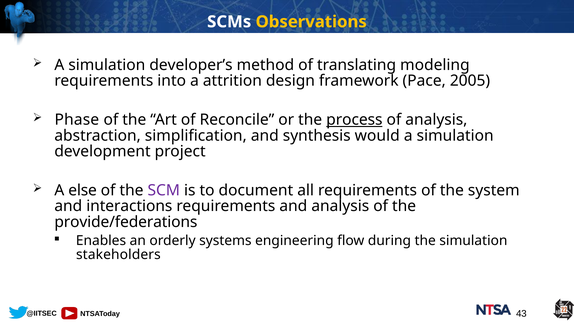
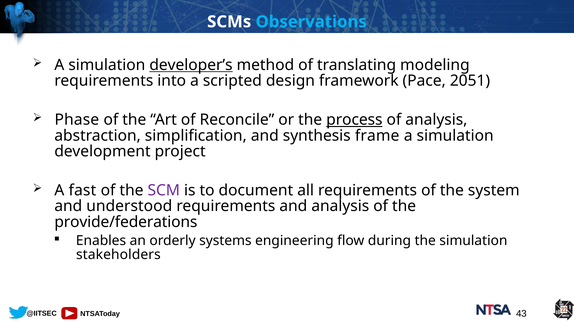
Observations colour: yellow -> light blue
developer’s underline: none -> present
attrition: attrition -> scripted
2005: 2005 -> 2051
would: would -> frame
else: else -> fast
interactions: interactions -> understood
